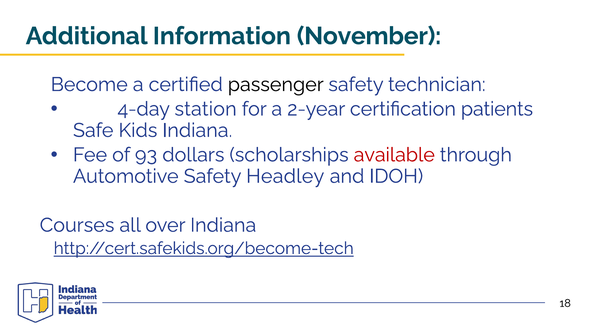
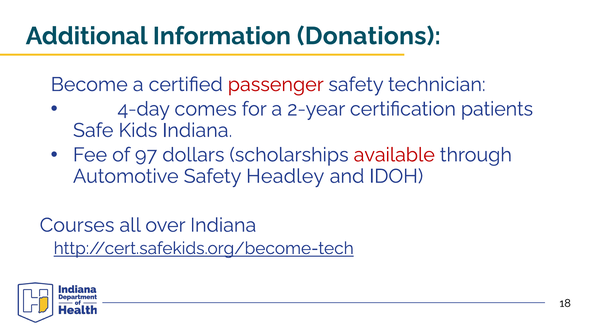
November: November -> Donations
passenger colour: black -> red
station: station -> comes
93: 93 -> 97
